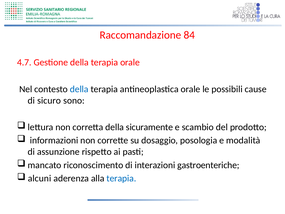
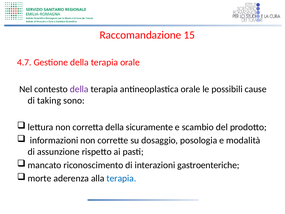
84: 84 -> 15
della at (79, 89) colour: blue -> purple
sicuro: sicuro -> taking
alcuni: alcuni -> morte
